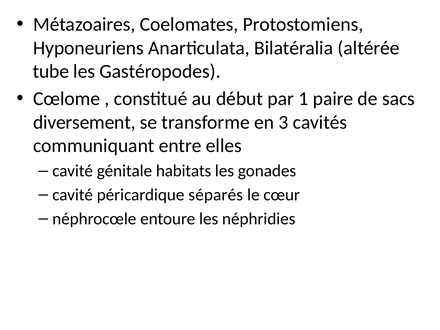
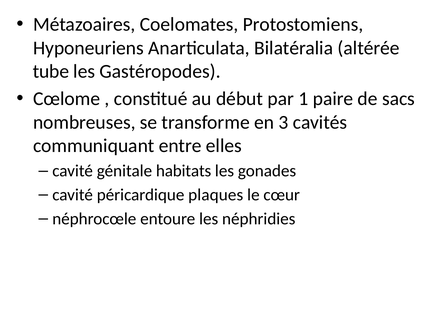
diversement: diversement -> nombreuses
séparés: séparés -> plaques
